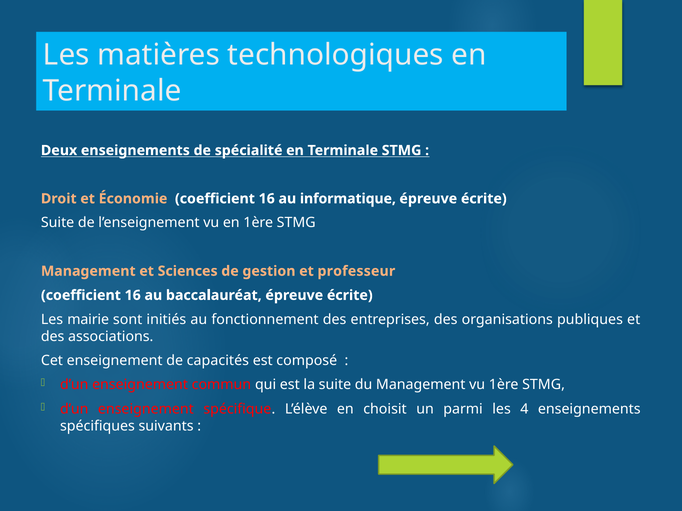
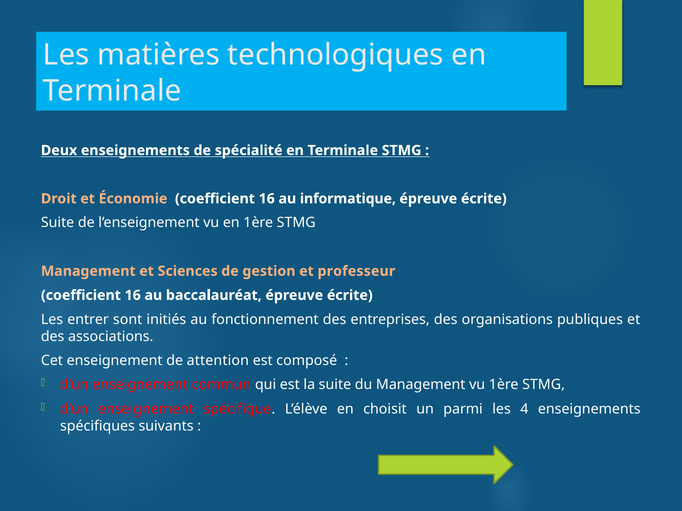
mairie: mairie -> entrer
capacités: capacités -> attention
